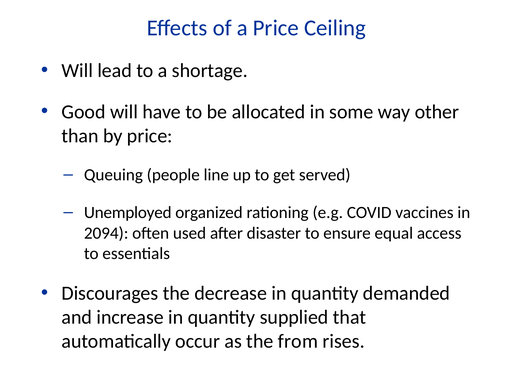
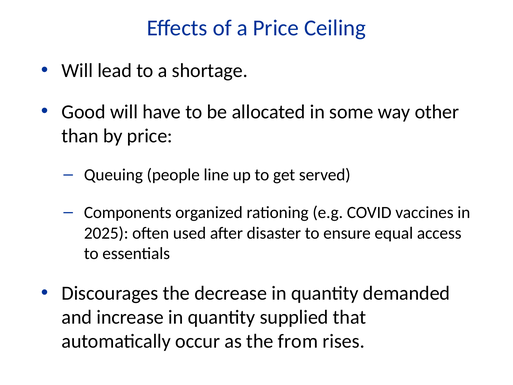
Unemployed: Unemployed -> Components
2094: 2094 -> 2025
